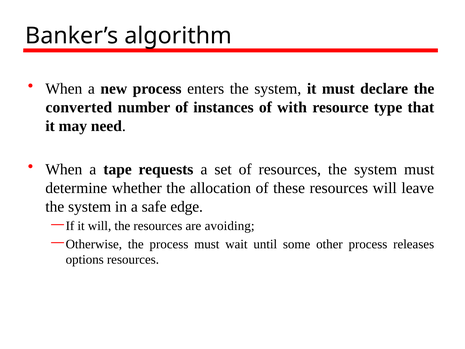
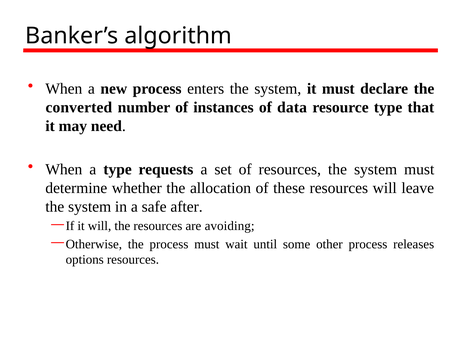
with: with -> data
a tape: tape -> type
edge: edge -> after
